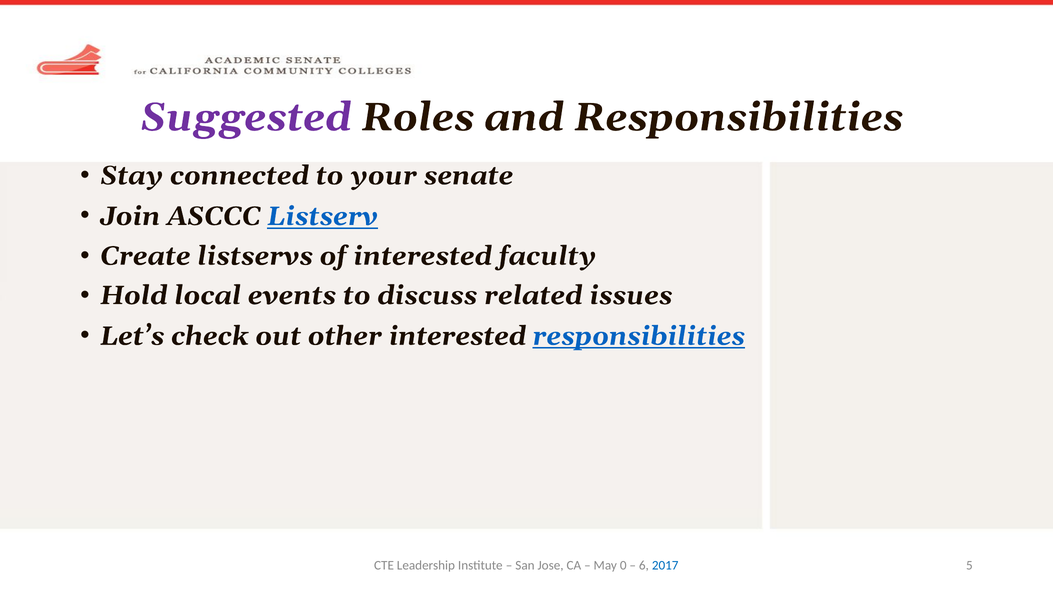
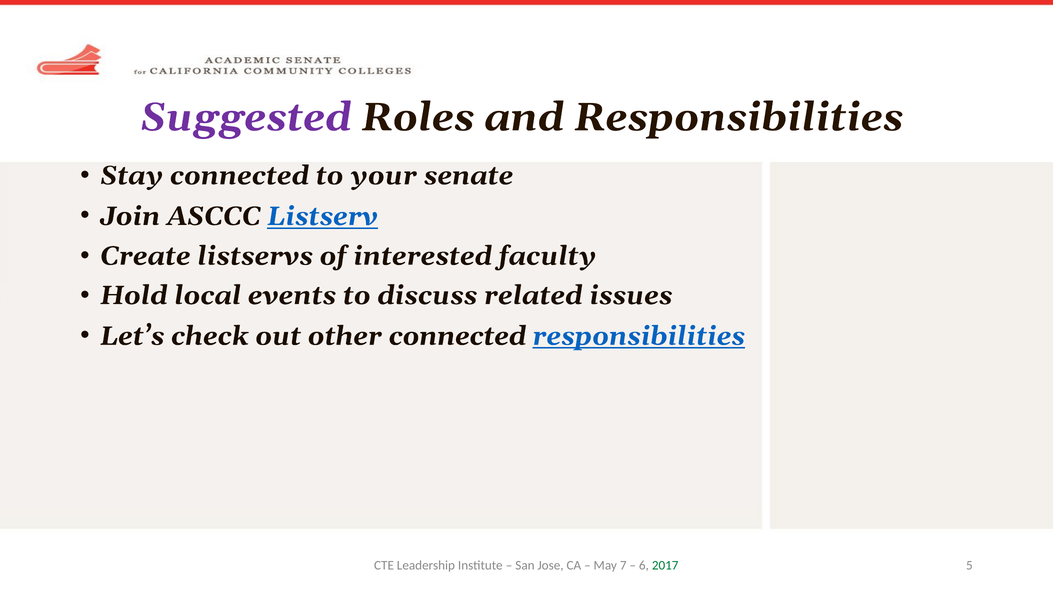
other interested: interested -> connected
0: 0 -> 7
2017 colour: blue -> green
